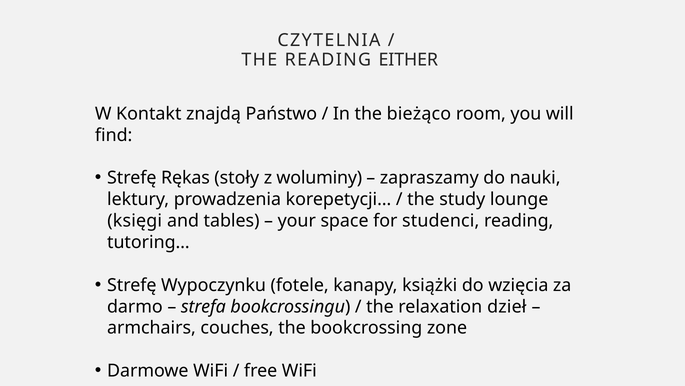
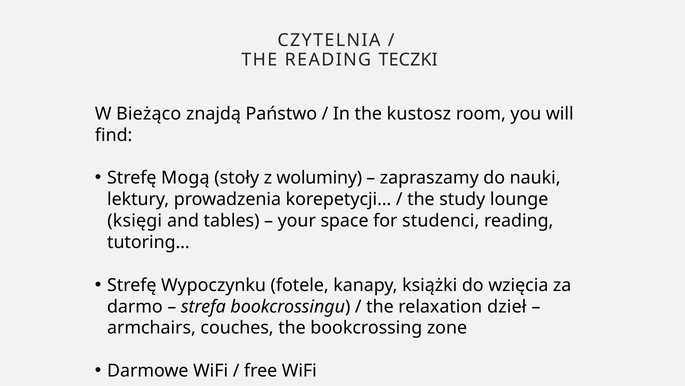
EITHER: EITHER -> TECZKI
Kontakt: Kontakt -> Bieżąco
bieżąco: bieżąco -> kustosz
Rękas: Rękas -> Mogą
